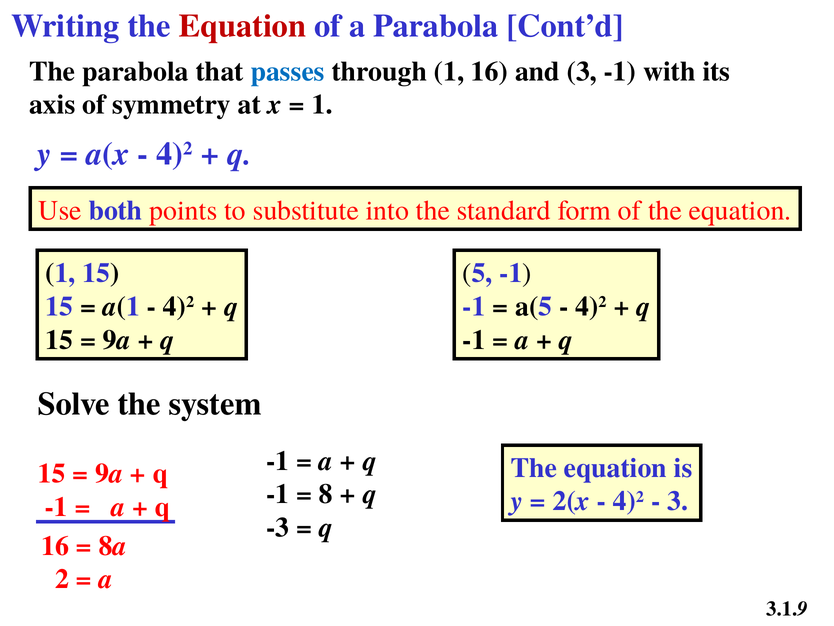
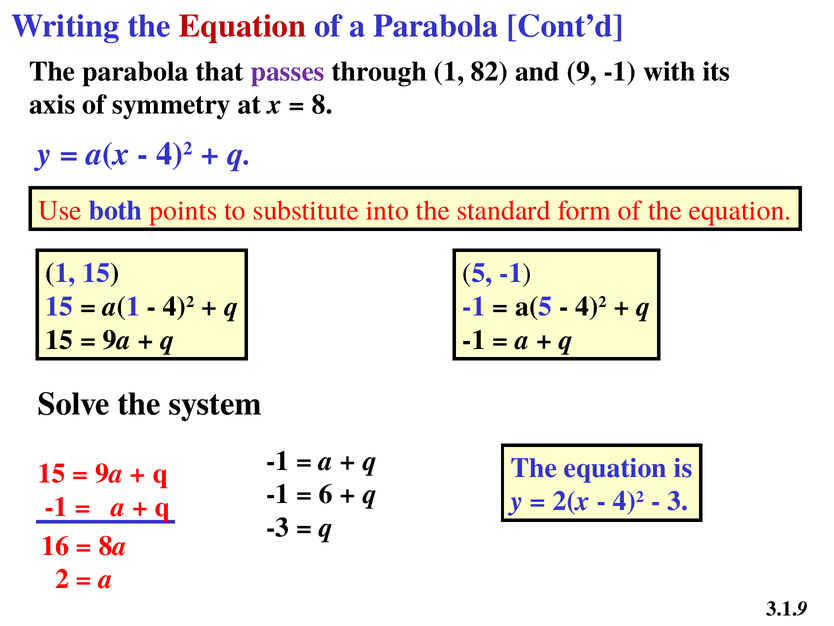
passes colour: blue -> purple
1 16: 16 -> 82
and 3: 3 -> 9
1 at (322, 105): 1 -> 8
8: 8 -> 6
